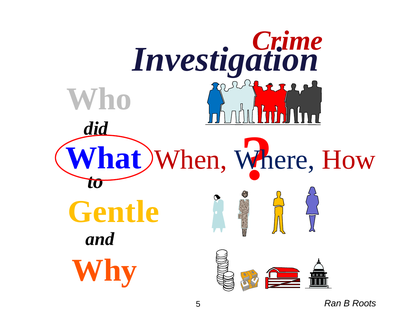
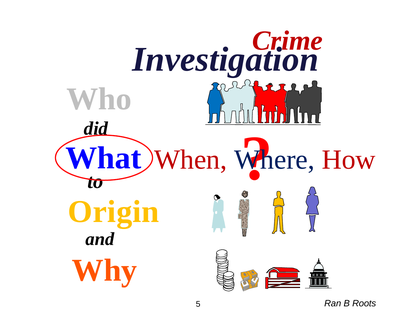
Gentle: Gentle -> Origin
